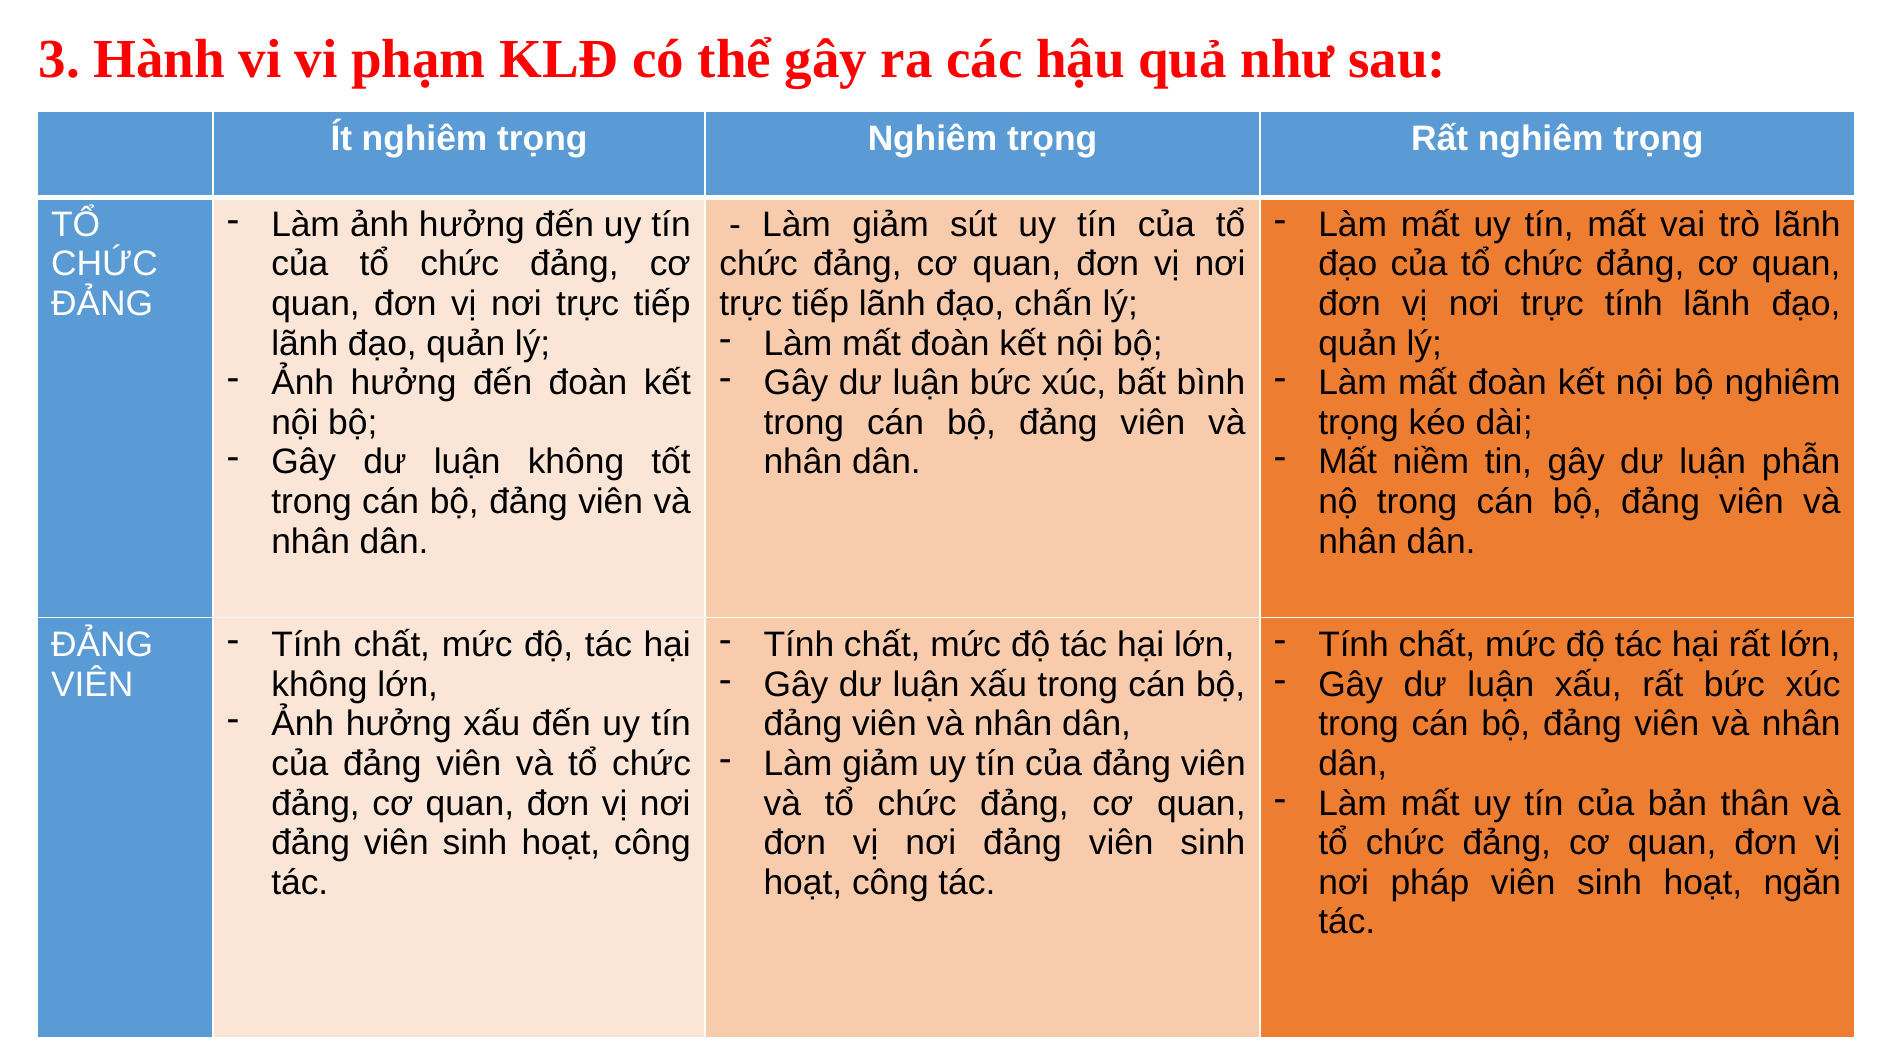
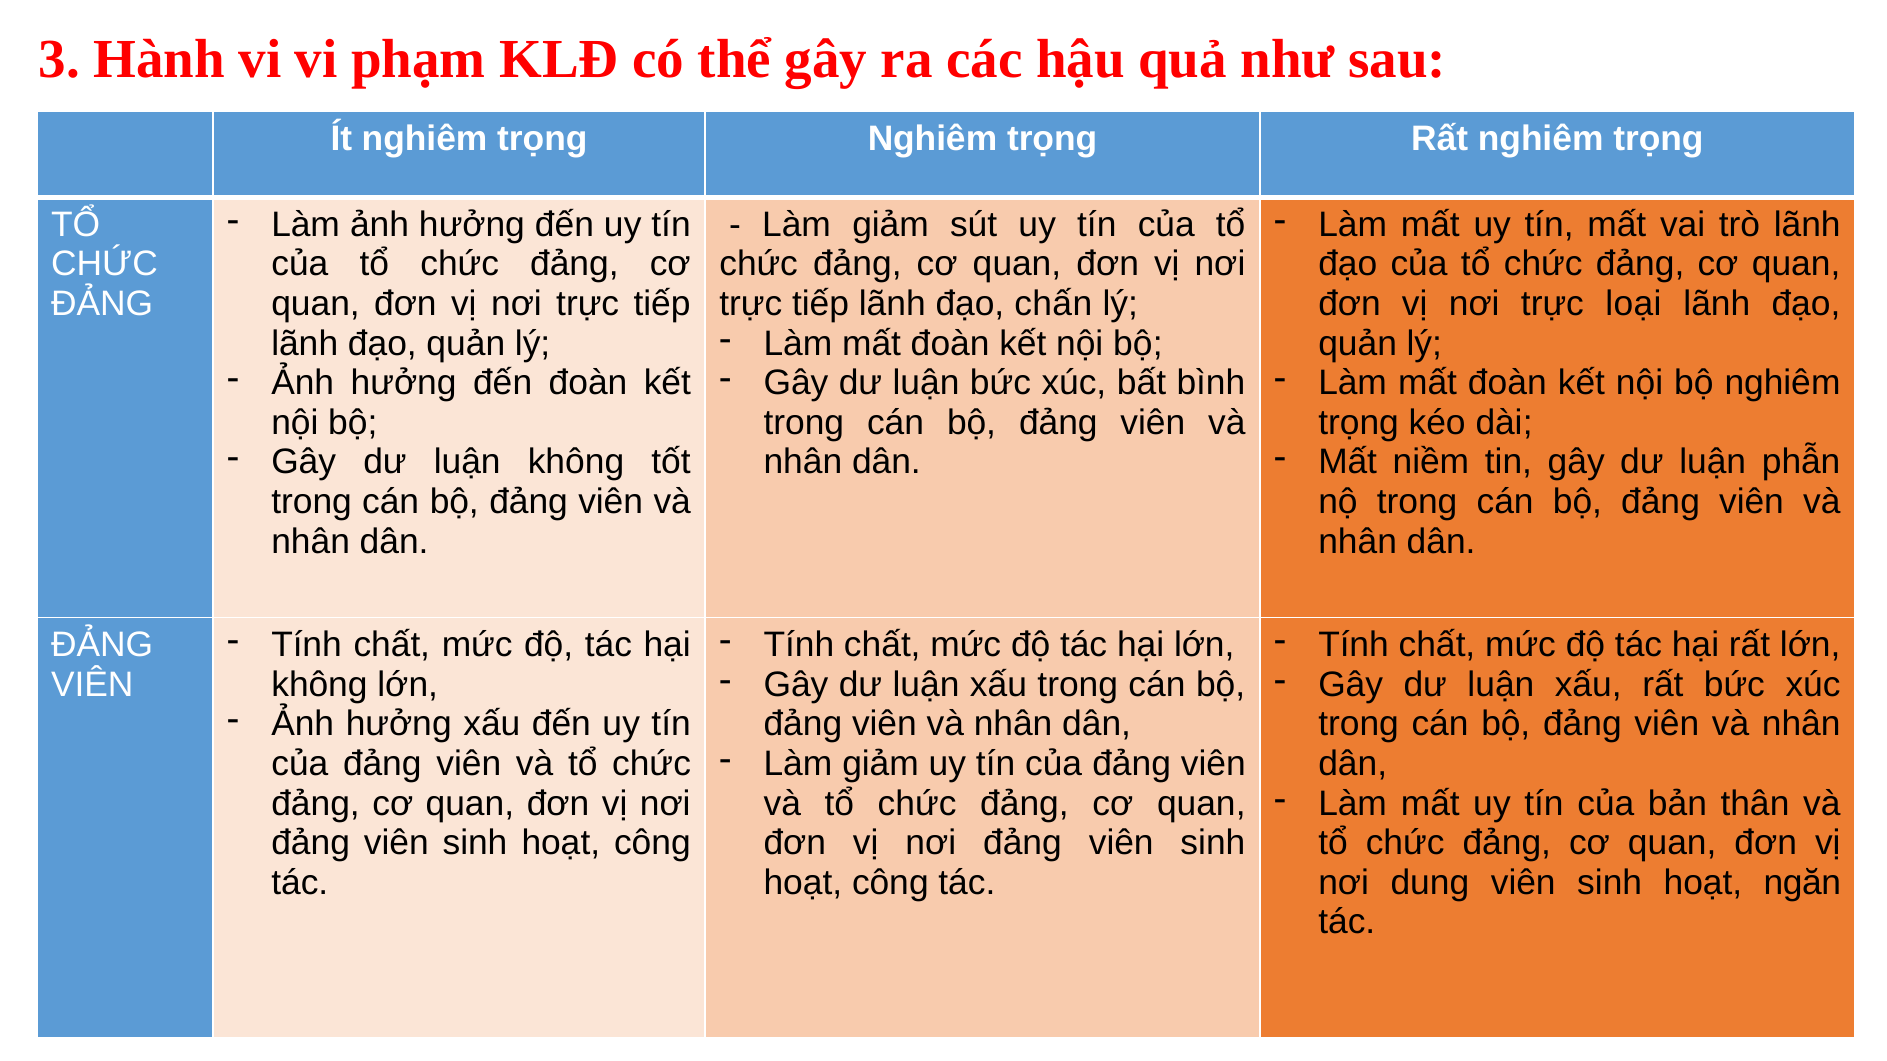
trực tính: tính -> loại
pháp: pháp -> dung
